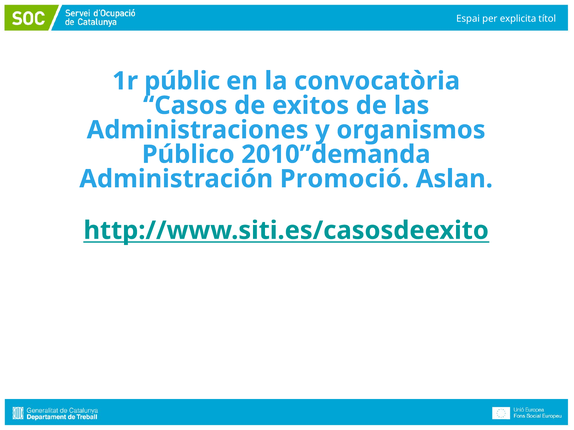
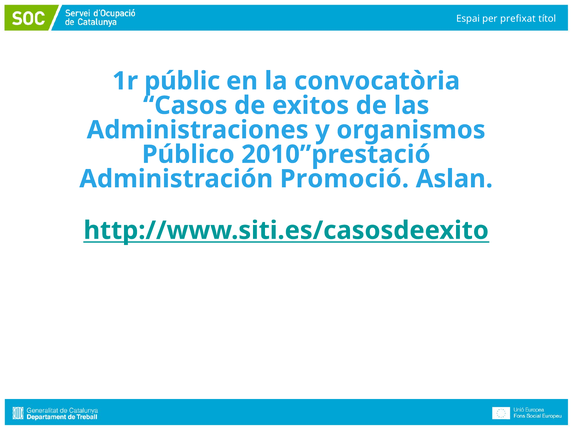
explicita: explicita -> prefixat
2010”demanda: 2010”demanda -> 2010”prestació
